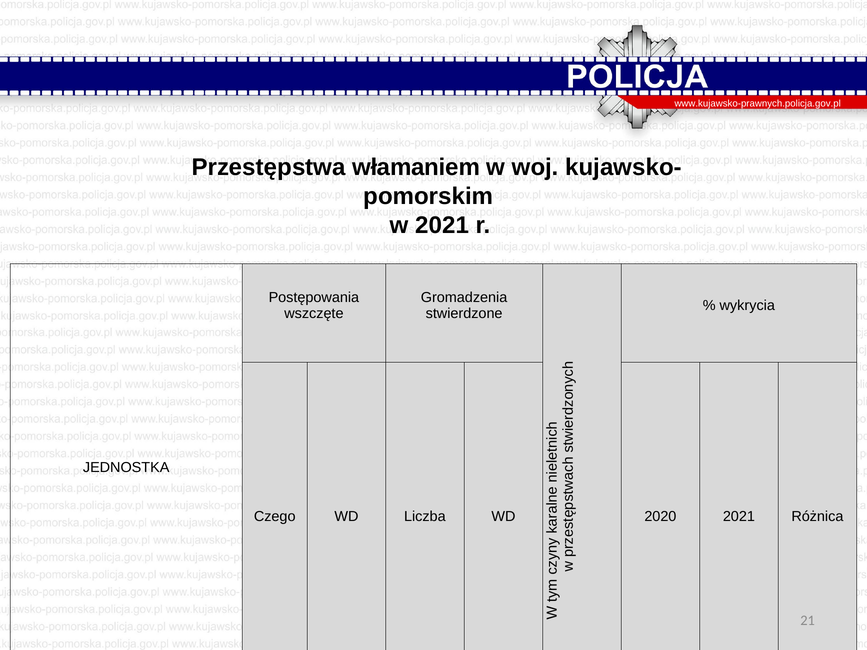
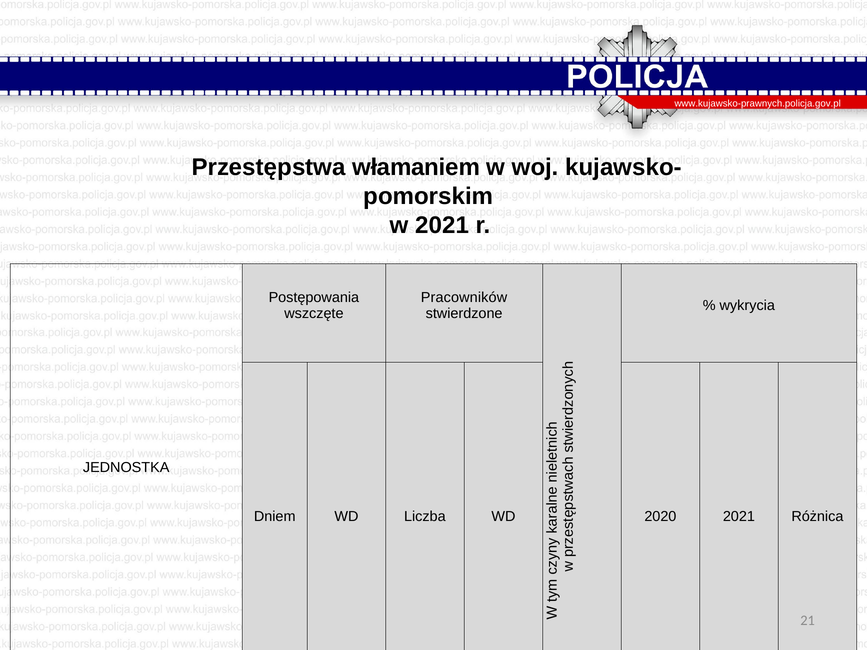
Gromadzenia: Gromadzenia -> Pracowników
Czego: Czego -> Dniem
